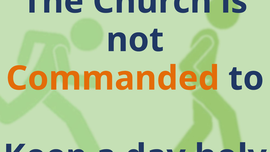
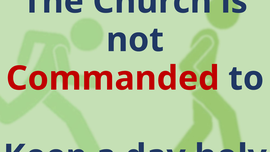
Commanded colour: orange -> red
